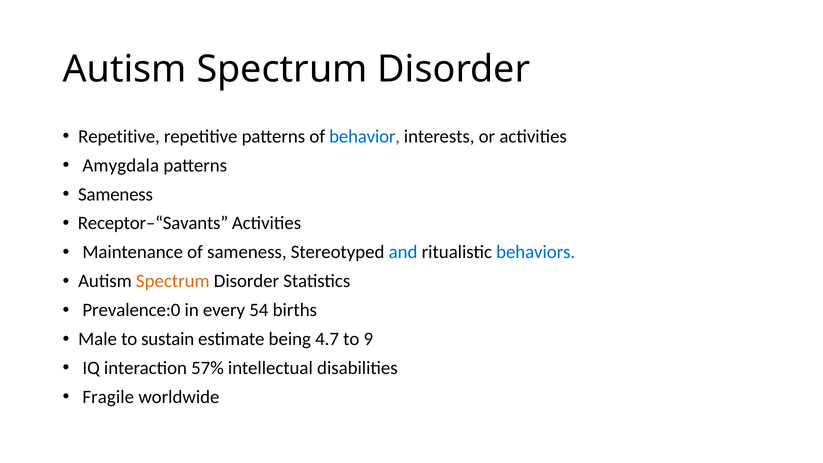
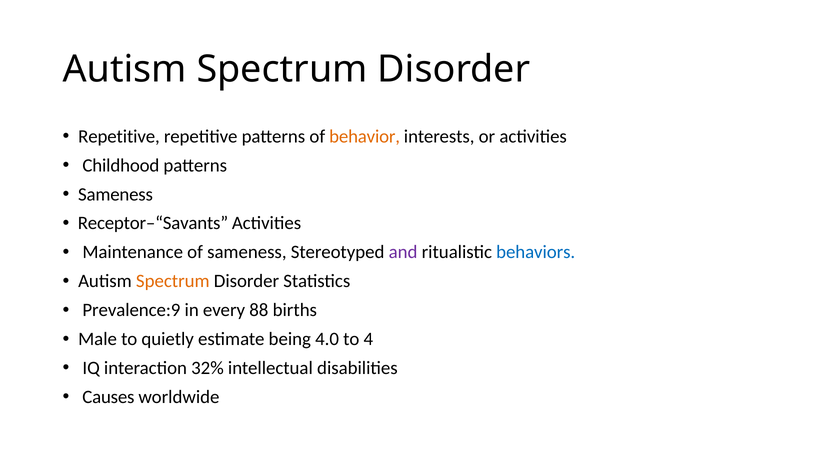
behavior colour: blue -> orange
Amygdala: Amygdala -> Childhood
and colour: blue -> purple
Prevalence:0: Prevalence:0 -> Prevalence:9
54: 54 -> 88
sustain: sustain -> quietly
4.7: 4.7 -> 4.0
9: 9 -> 4
57%: 57% -> 32%
Fragile: Fragile -> Causes
